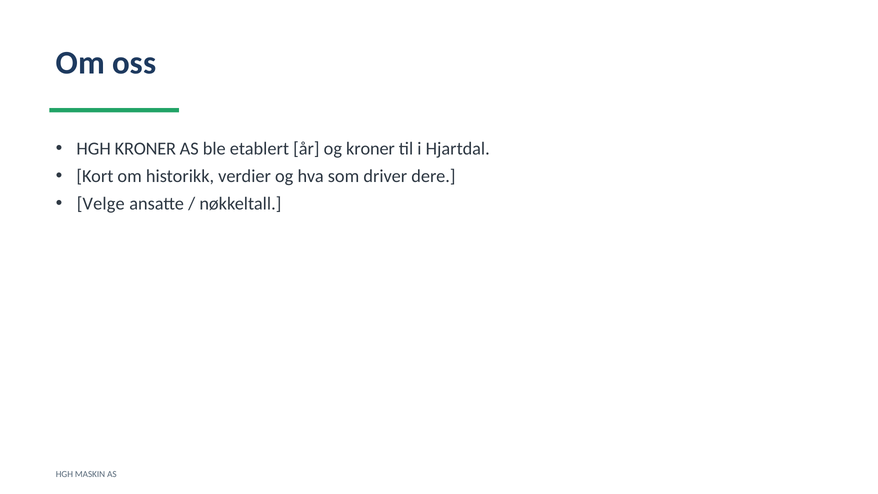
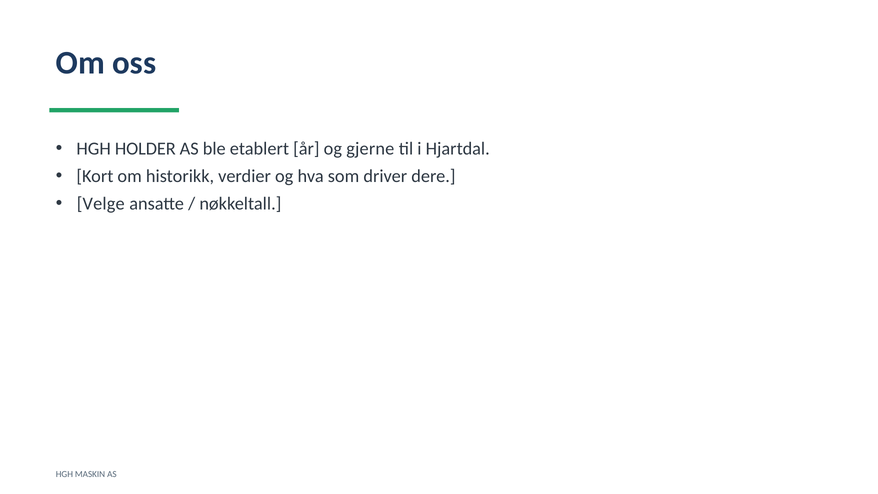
HGH KRONER: KRONER -> HOLDER
og kroner: kroner -> gjerne
